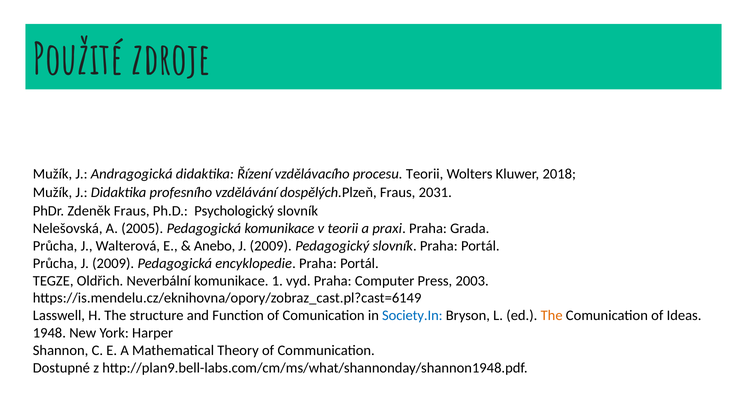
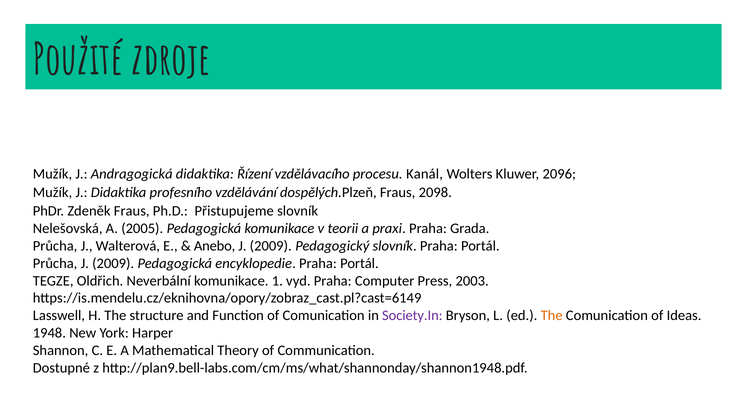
procesu Teorii: Teorii -> Kanál
2018: 2018 -> 2096
2031: 2031 -> 2098
Psychologický: Psychologický -> Přistupujeme
Society.In colour: blue -> purple
